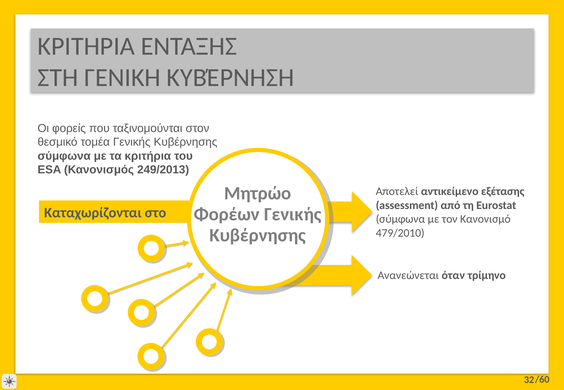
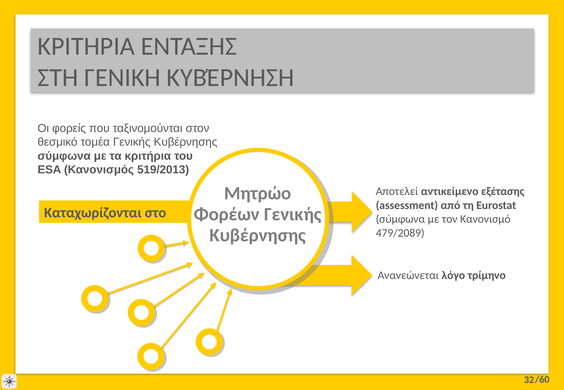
249/2013: 249/2013 -> 519/2013
479/2010: 479/2010 -> 479/2089
όταν: όταν -> λόγο
